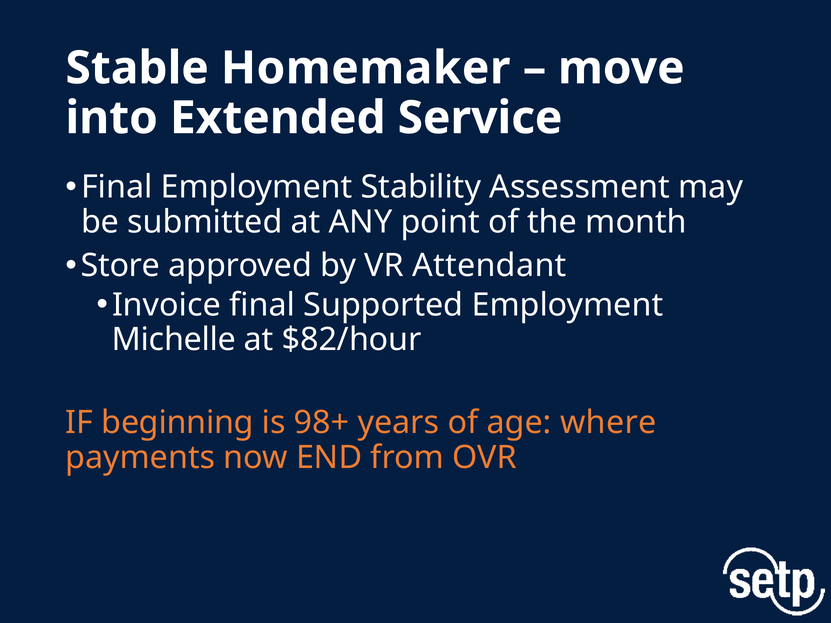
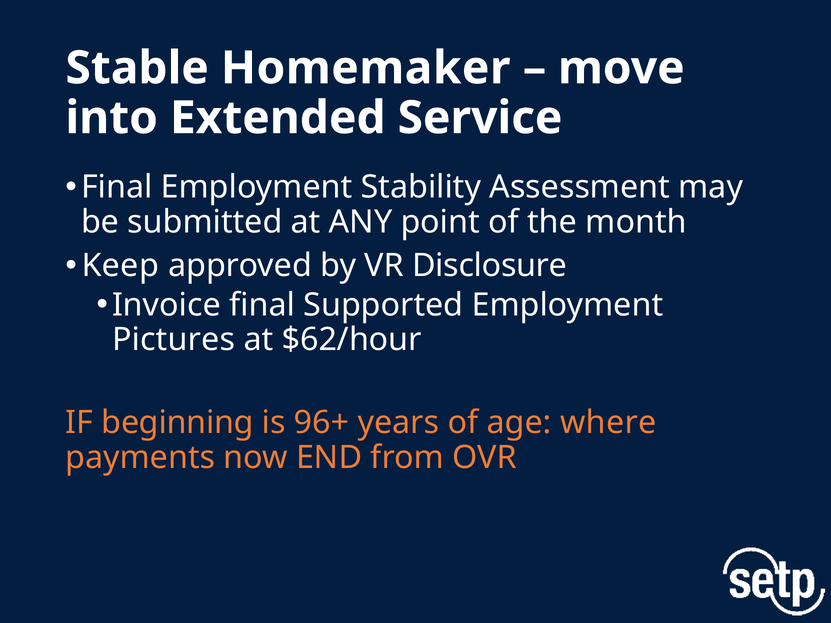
Store: Store -> Keep
Attendant: Attendant -> Disclosure
Michelle: Michelle -> Pictures
$82/hour: $82/hour -> $62/hour
98+: 98+ -> 96+
